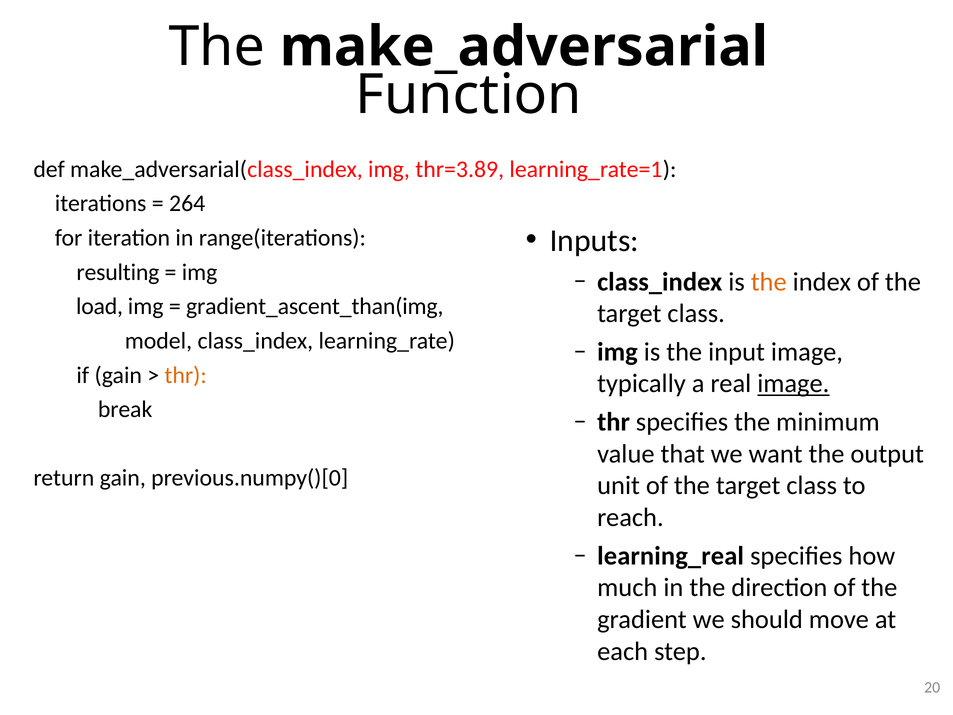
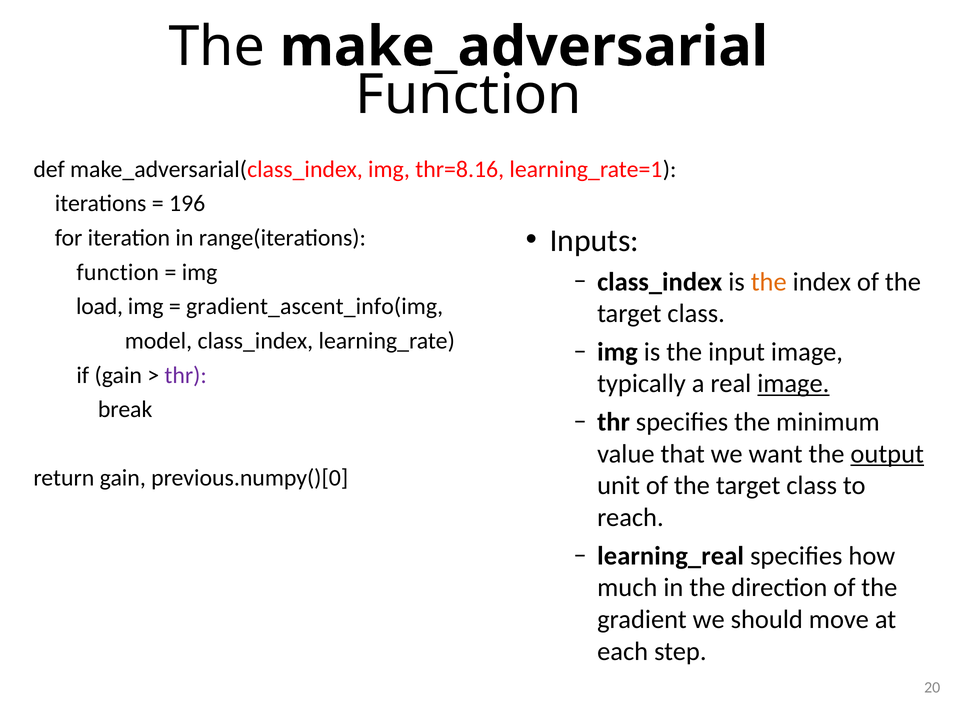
thr=3.89: thr=3.89 -> thr=8.16
264: 264 -> 196
resulting at (118, 272): resulting -> function
gradient_ascent_than(img: gradient_ascent_than(img -> gradient_ascent_info(img
thr at (186, 375) colour: orange -> purple
output underline: none -> present
